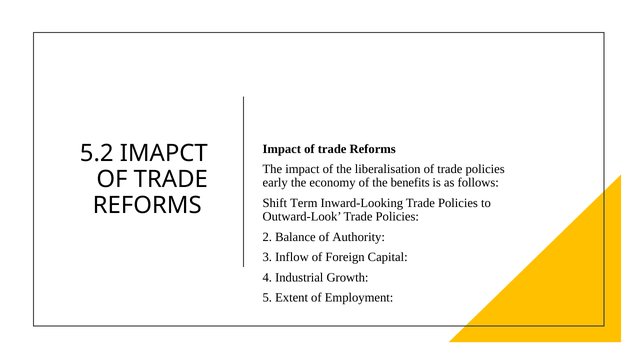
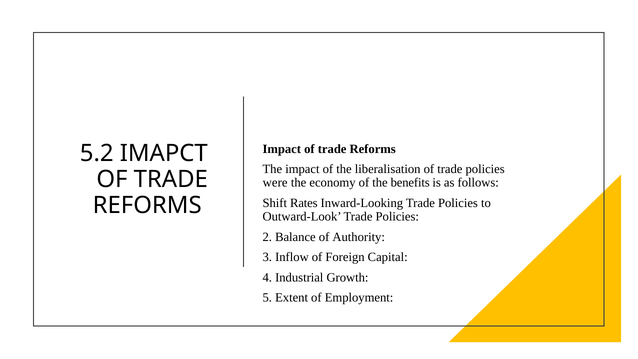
early: early -> were
Term: Term -> Rates
